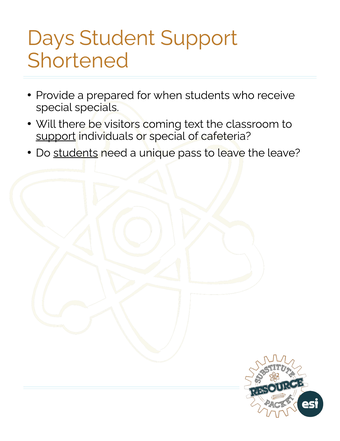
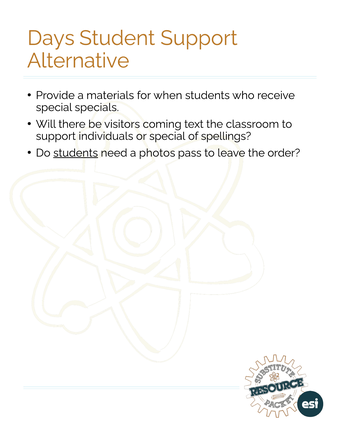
Shortened: Shortened -> Alternative
prepared: prepared -> materials
support at (56, 136) underline: present -> none
cafeteria: cafeteria -> spellings
unique: unique -> photos
the leave: leave -> order
